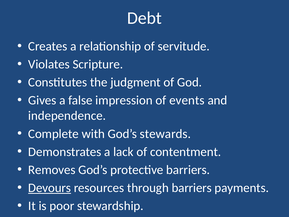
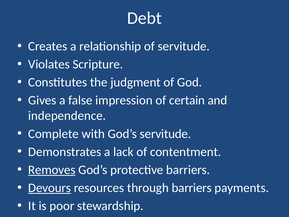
events: events -> certain
God’s stewards: stewards -> servitude
Removes underline: none -> present
